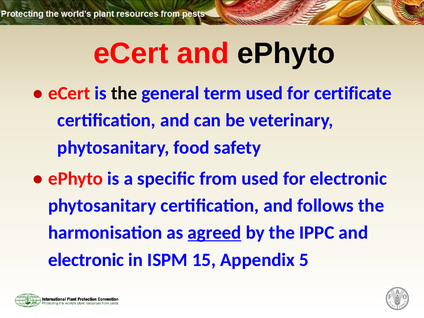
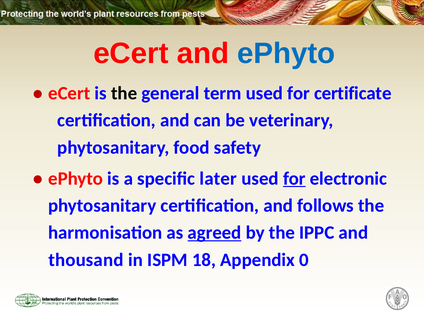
ePhyto at (286, 53) colour: black -> blue
from: from -> later
for at (294, 178) underline: none -> present
electronic at (86, 260): electronic -> thousand
15: 15 -> 18
5: 5 -> 0
